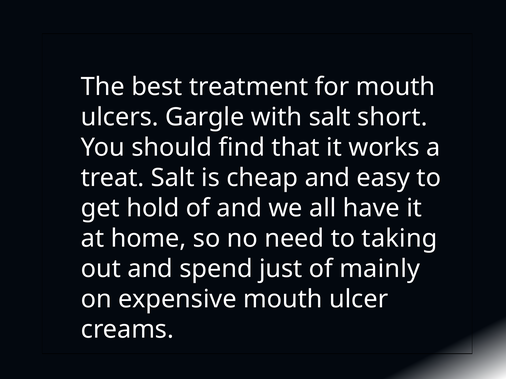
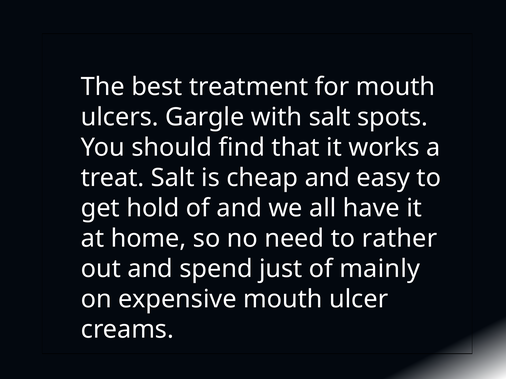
short: short -> spots
taking: taking -> rather
